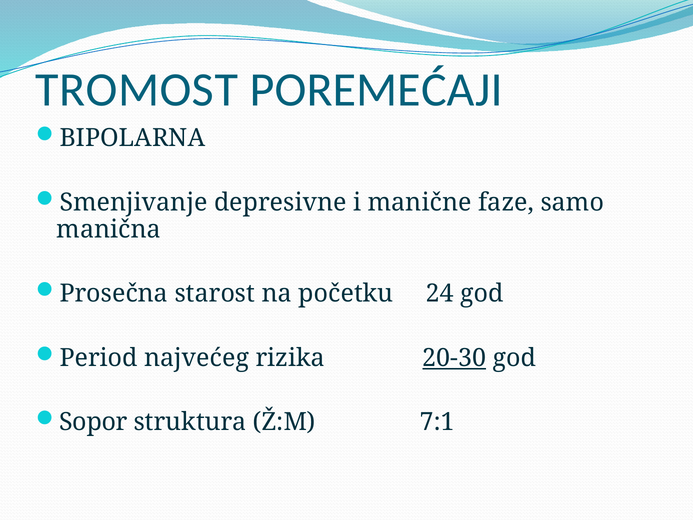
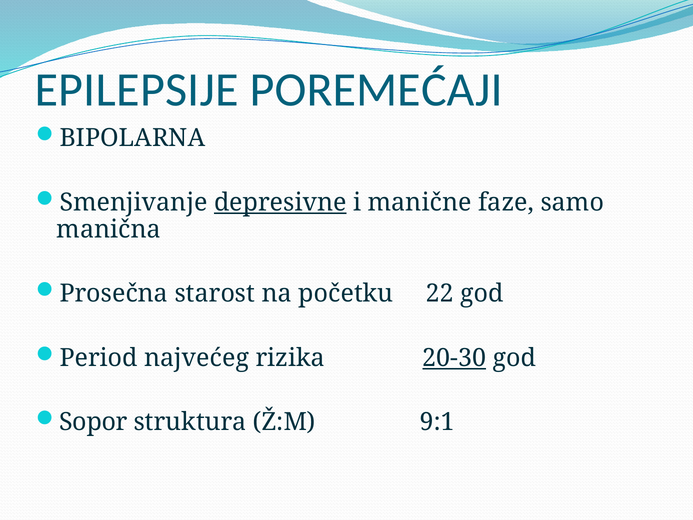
TROMOST: TROMOST -> EPILEPSIJE
depresivne underline: none -> present
24: 24 -> 22
7:1: 7:1 -> 9:1
